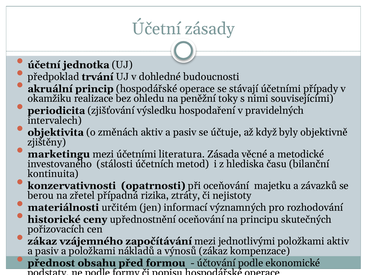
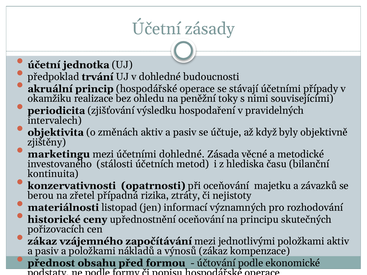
účetními literatura: literatura -> dohledné
určitém: určitém -> listopad
